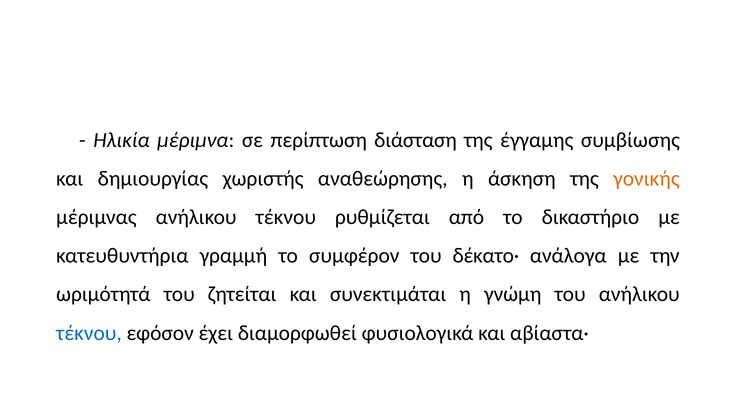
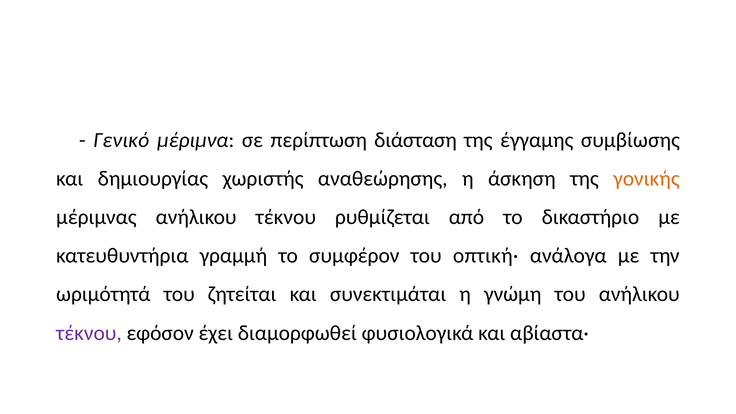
Ηλικία: Ηλικία -> Γενικό
δέκατο·: δέκατο· -> οπτική·
τέκνου at (89, 333) colour: blue -> purple
